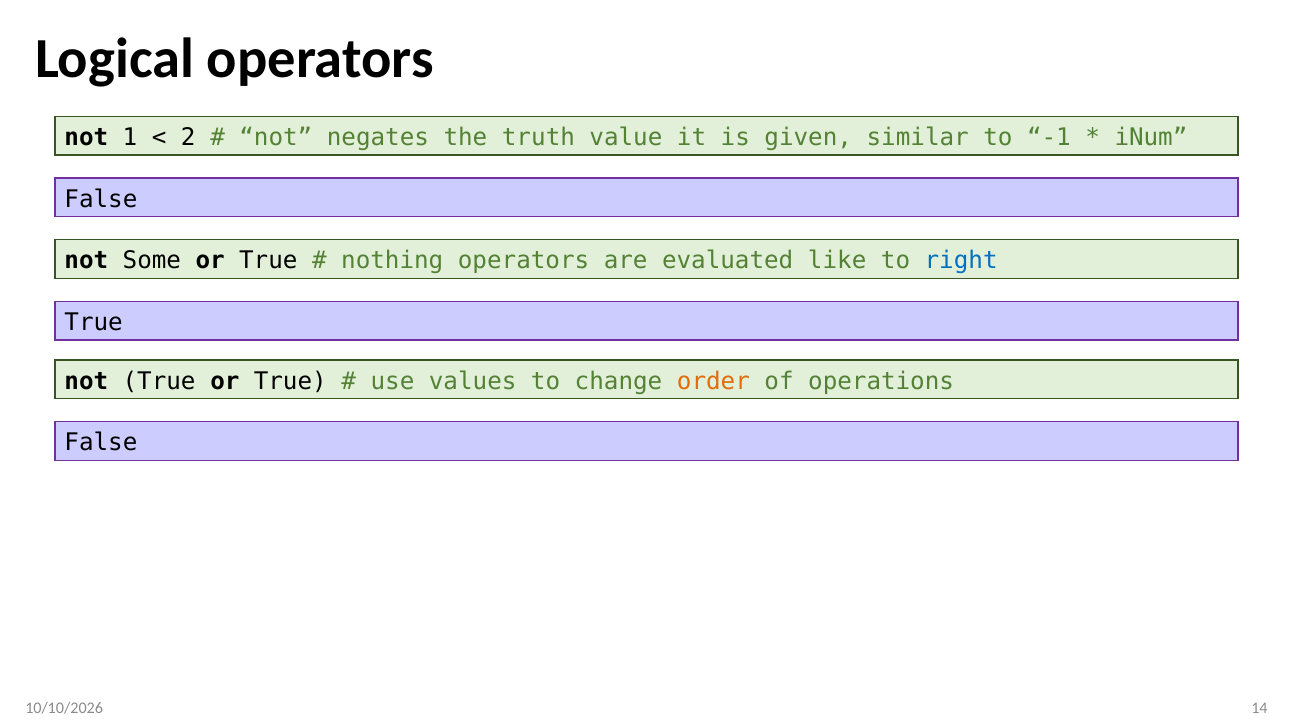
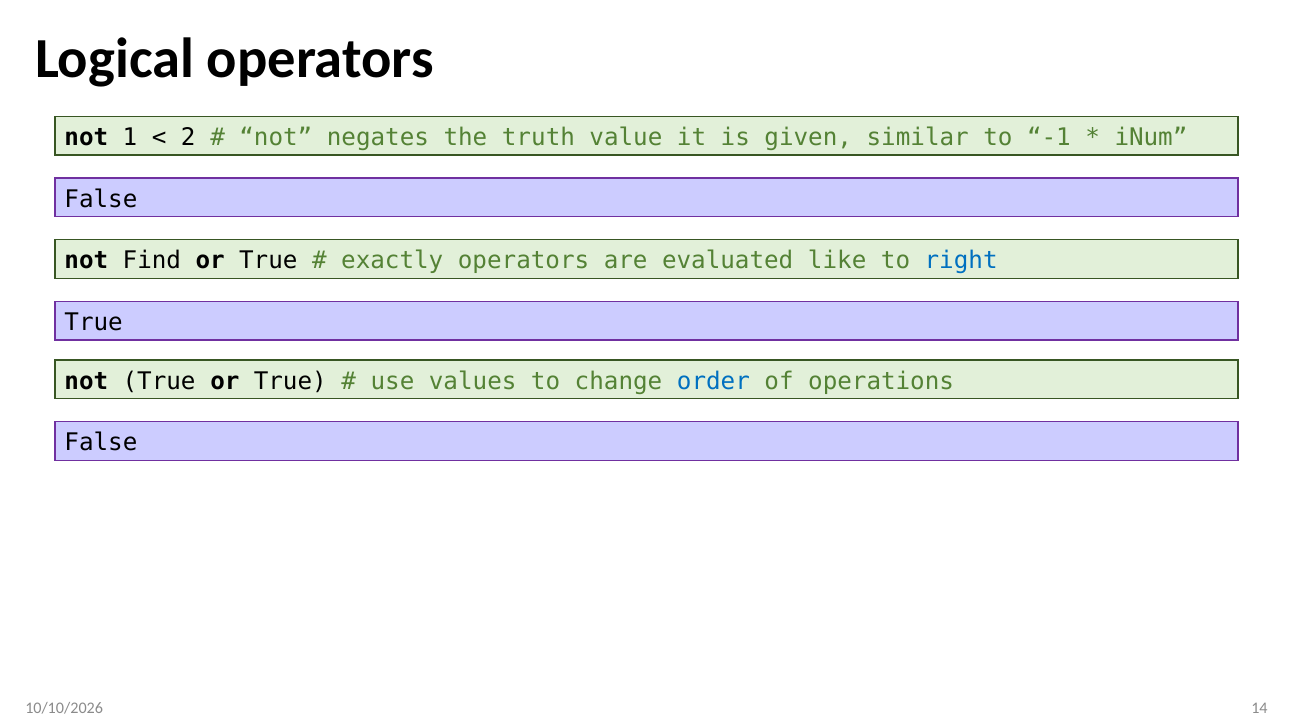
Some: Some -> Find
nothing: nothing -> exactly
order colour: orange -> blue
